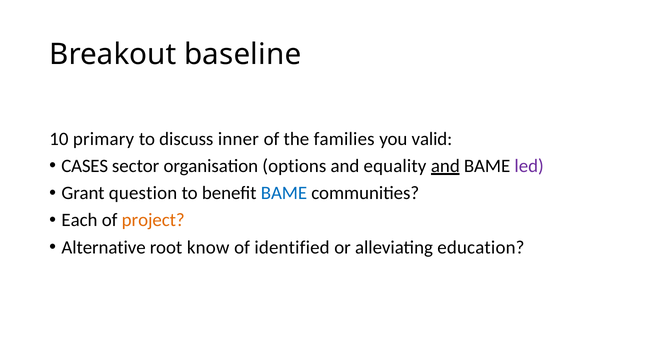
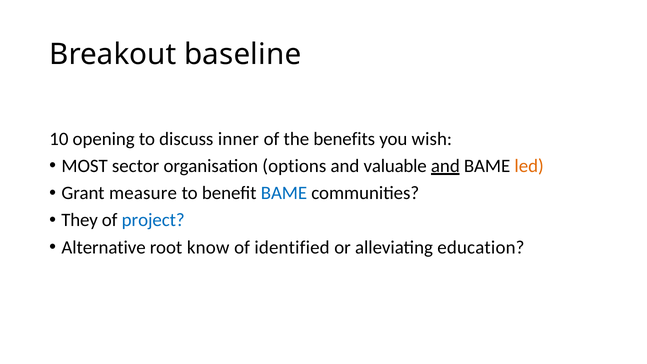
primary: primary -> opening
families: families -> benefits
valid: valid -> wish
CASES: CASES -> MOST
equality: equality -> valuable
led colour: purple -> orange
question: question -> measure
Each: Each -> They
project colour: orange -> blue
